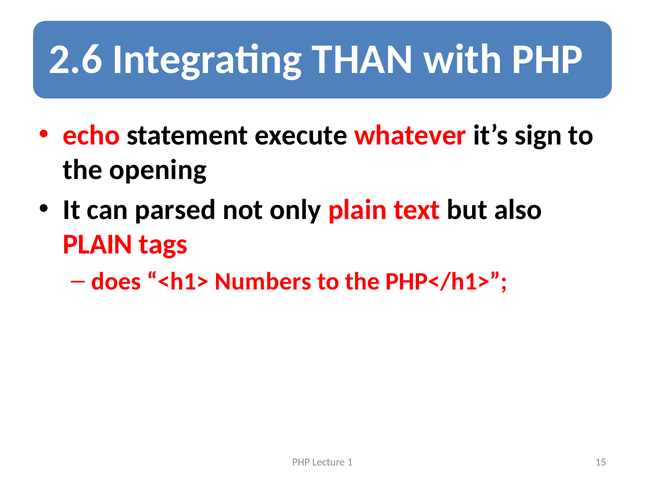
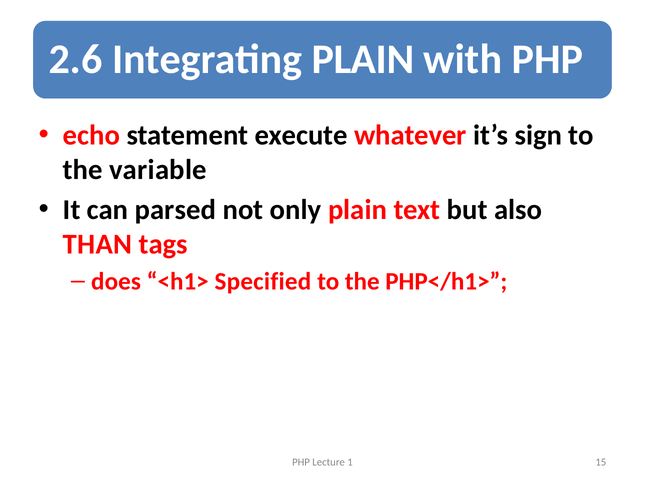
THAN at (363, 59): THAN -> PLAIN
opening: opening -> variable
PLAIN at (98, 244): PLAIN -> THAN
Numbers: Numbers -> Specified
